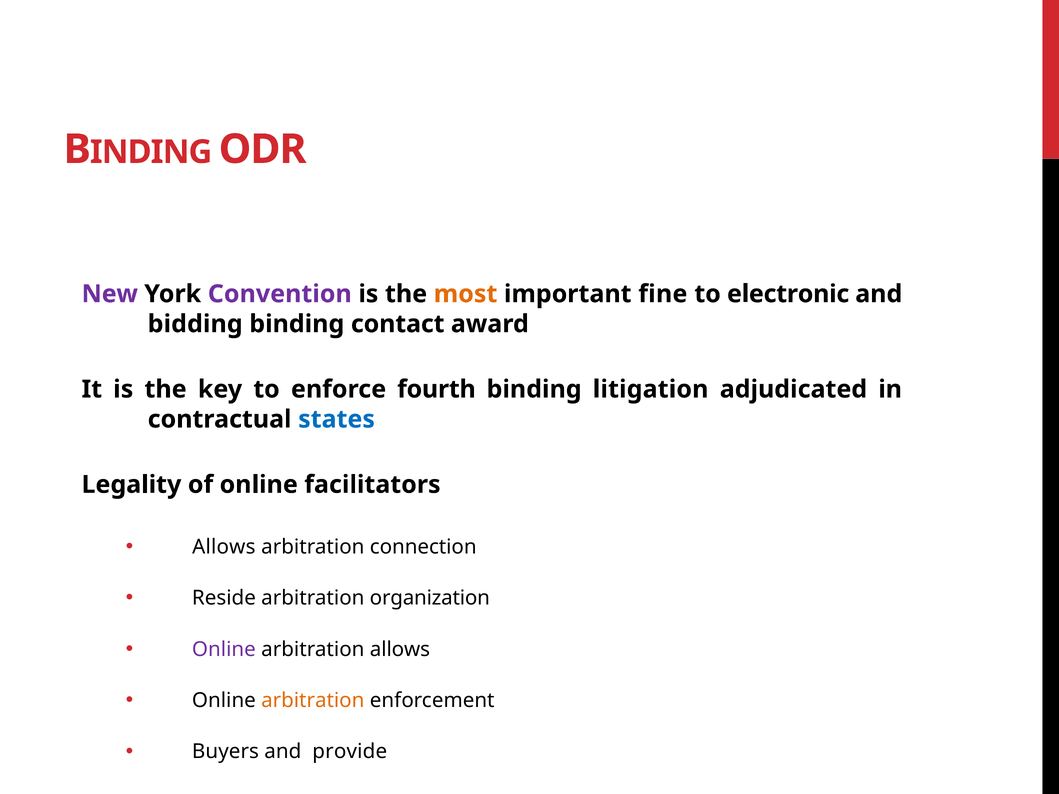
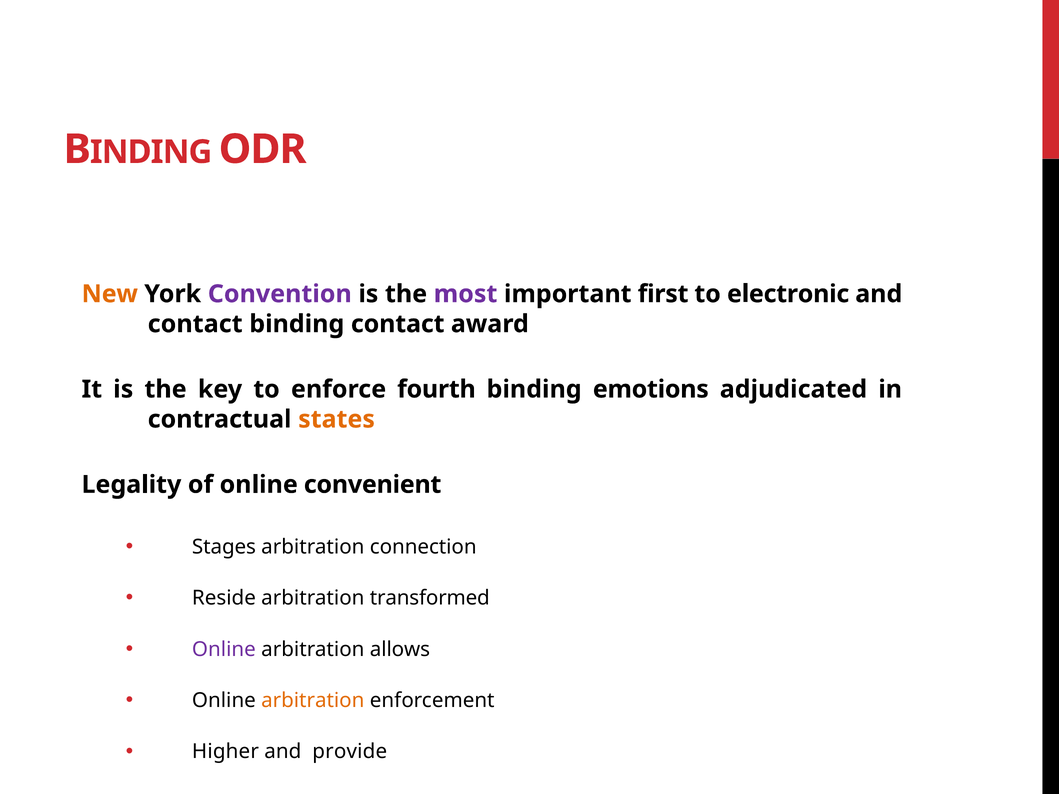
New colour: purple -> orange
most colour: orange -> purple
fine: fine -> first
bidding at (195, 324): bidding -> contact
litigation: litigation -> emotions
states colour: blue -> orange
facilitators: facilitators -> convenient
Allows at (224, 547): Allows -> Stages
organization: organization -> transformed
Buyers: Buyers -> Higher
